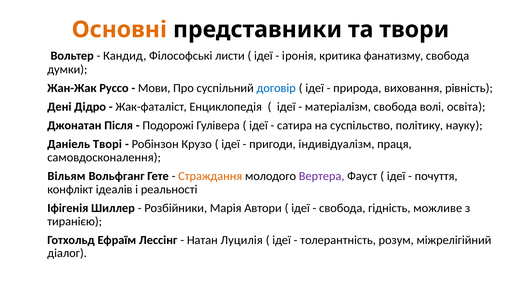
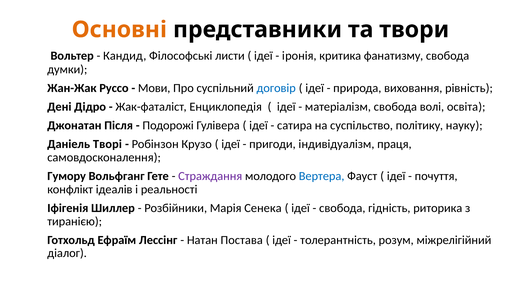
Вільям: Вільям -> Гумору
Страждання colour: orange -> purple
Вертера colour: purple -> blue
Автори: Автори -> Сенека
можливе: можливе -> риторика
Луцилія: Луцилія -> Постава
